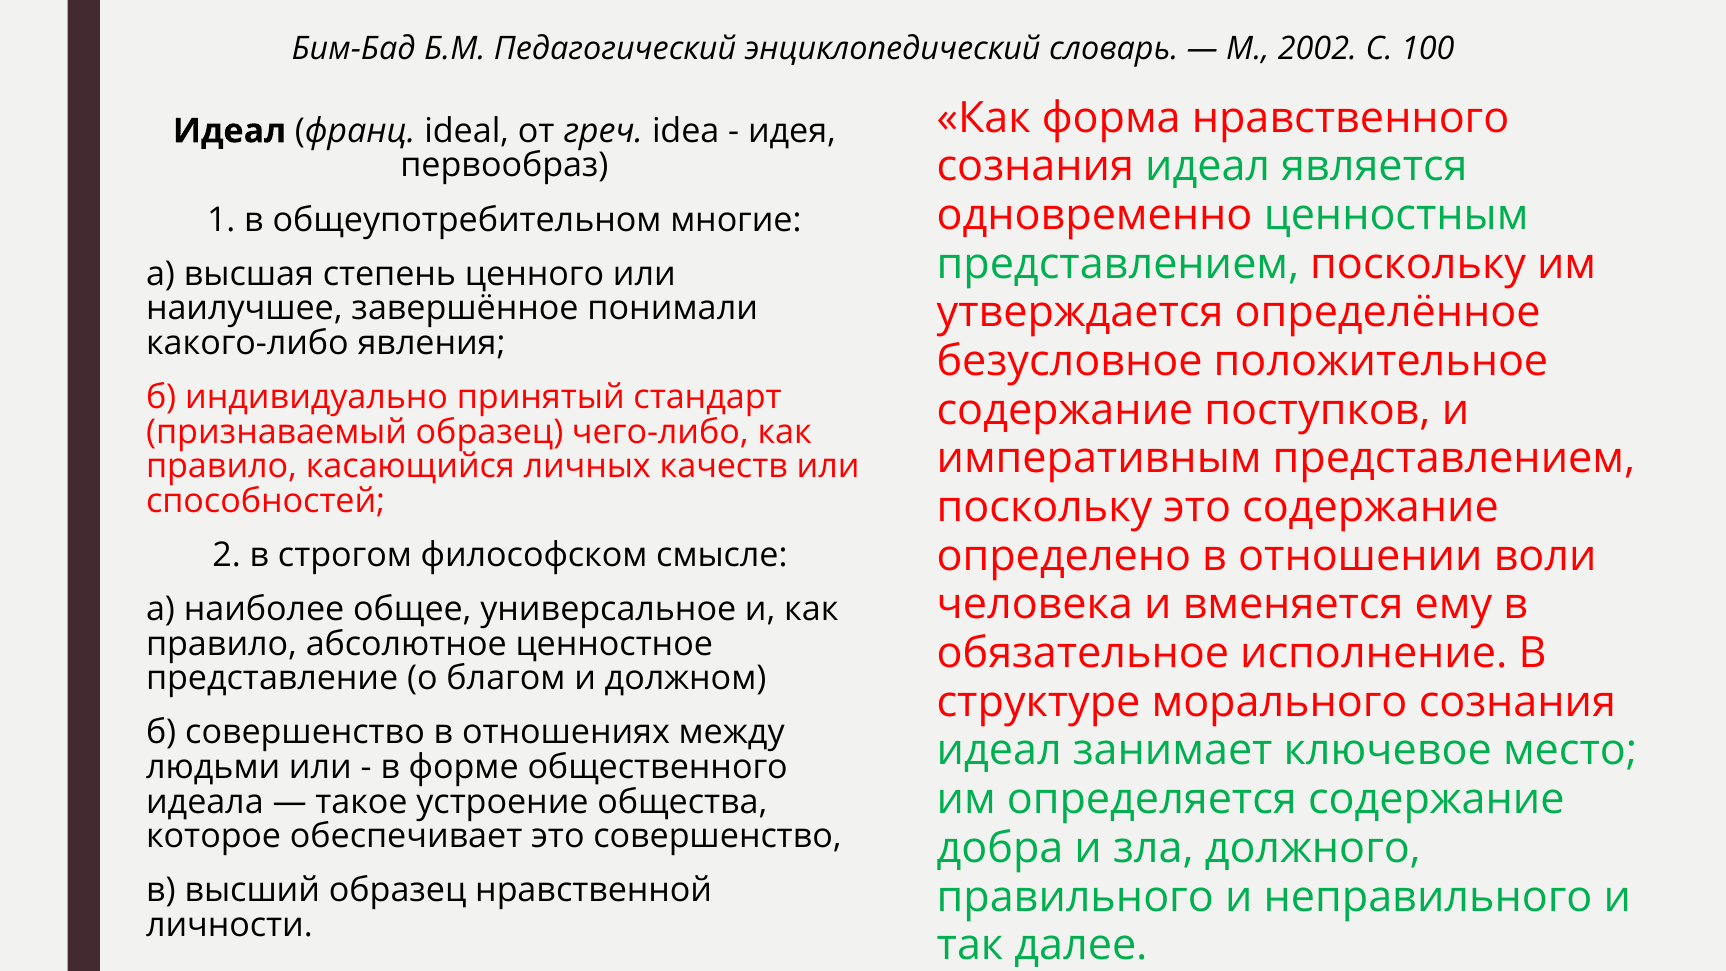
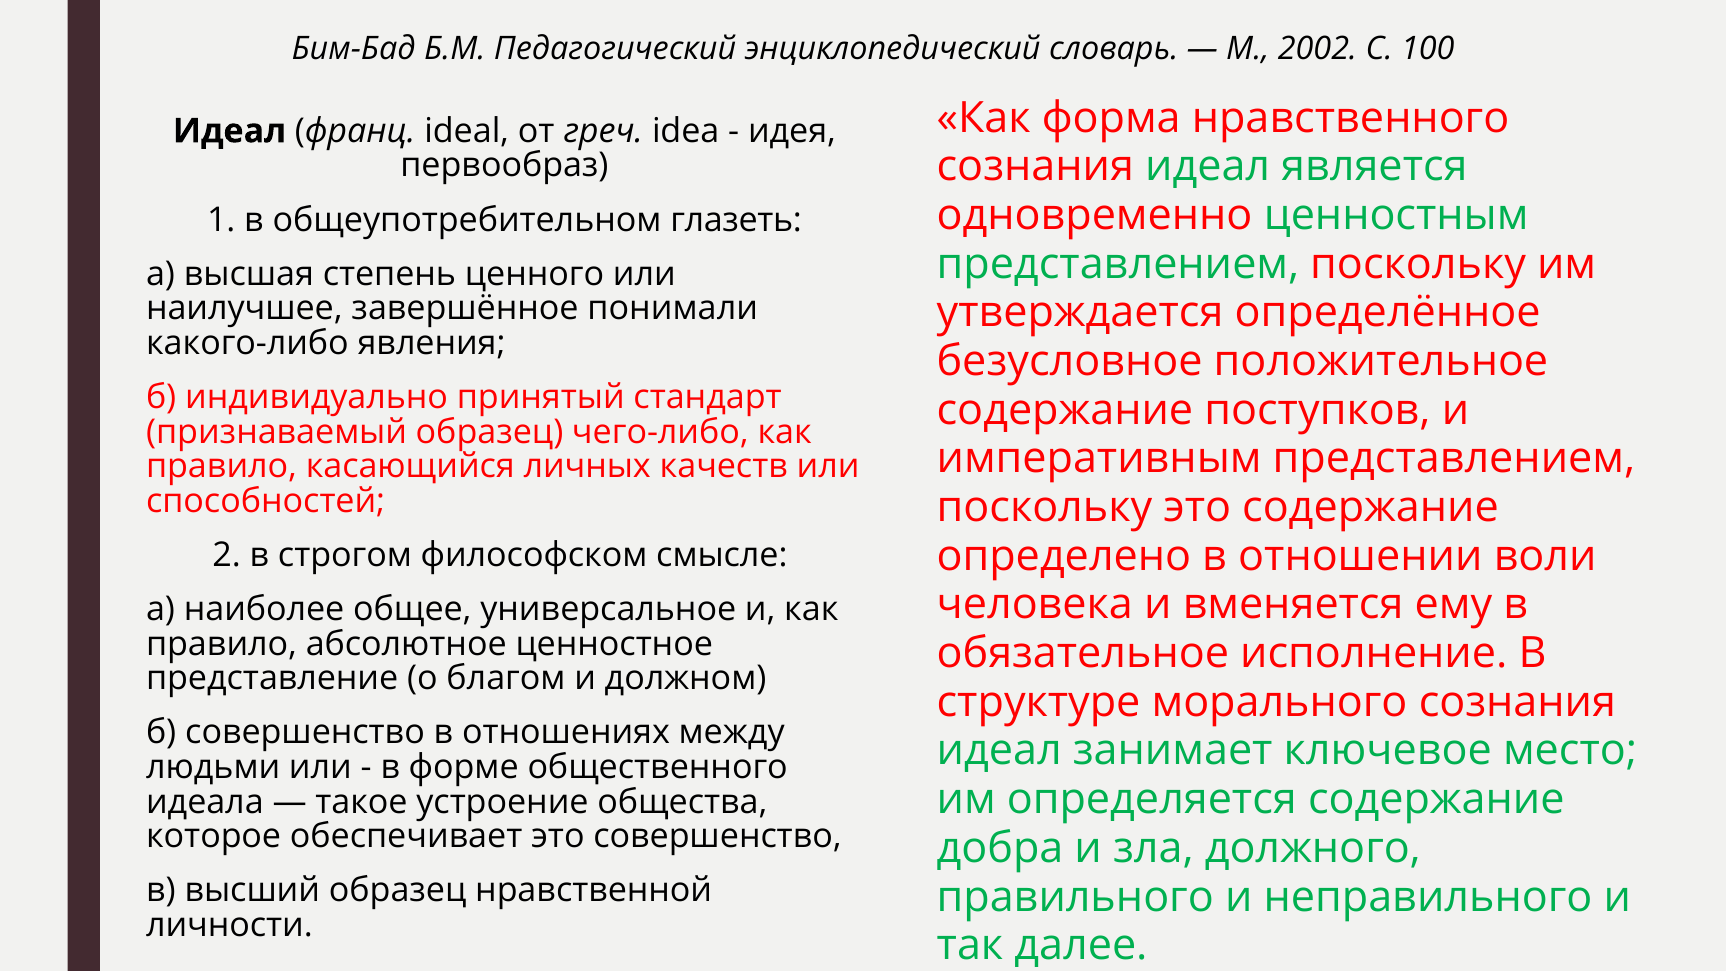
многие: многие -> глазеть
